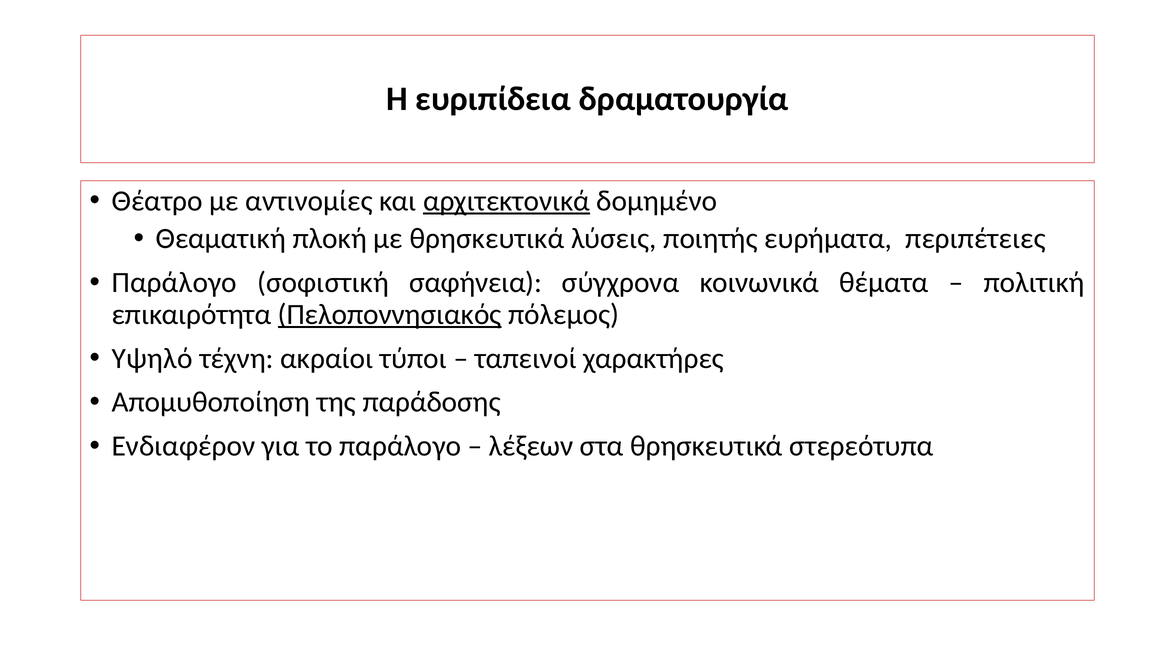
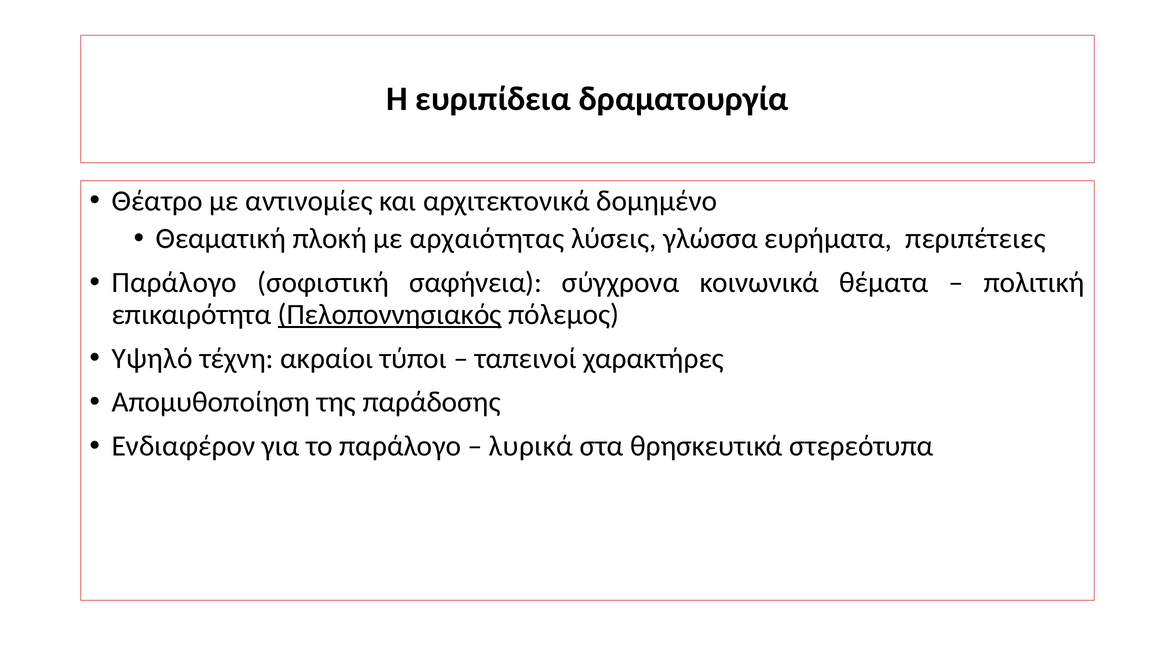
αρχιτεκτονικά underline: present -> none
με θρησκευτικά: θρησκευτικά -> αρχαιότητας
ποιητής: ποιητής -> γλώσσα
λέξεων: λέξεων -> λυρικά
